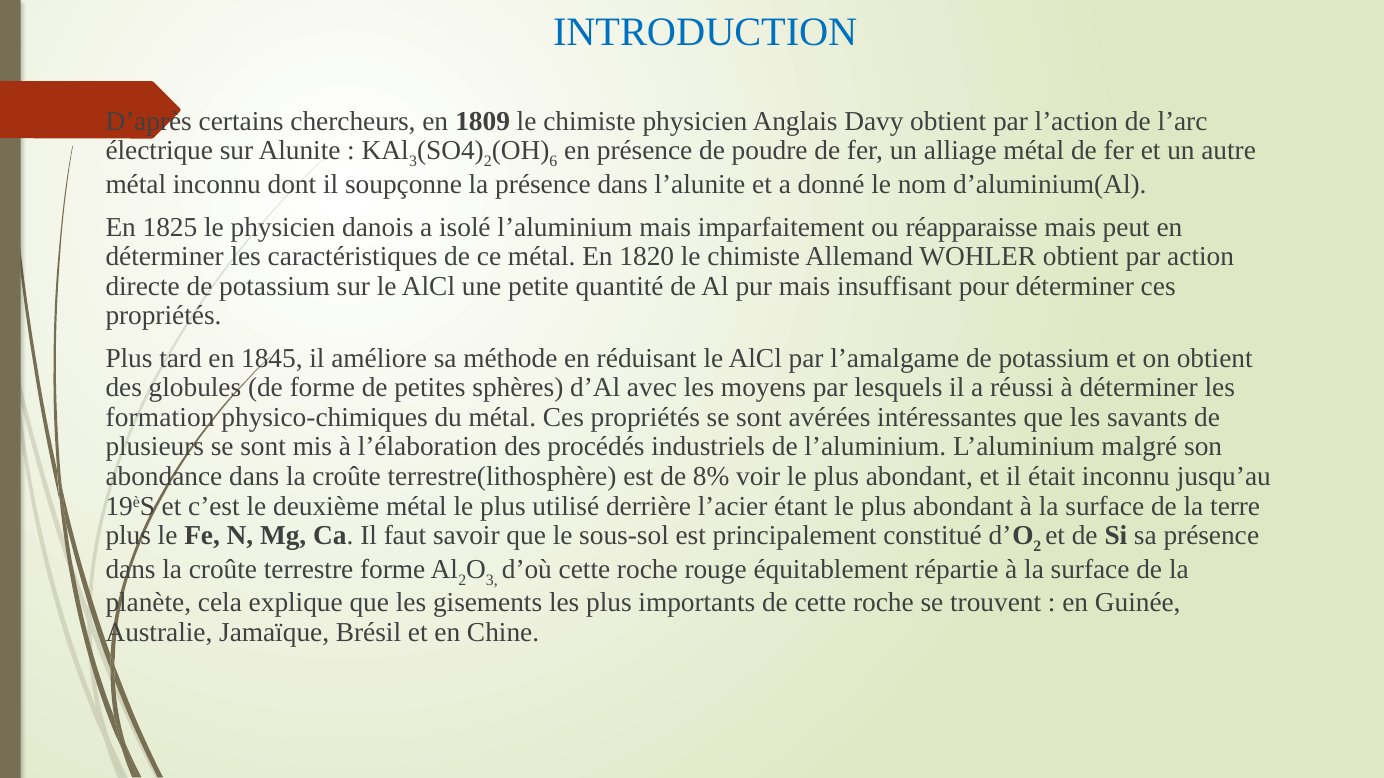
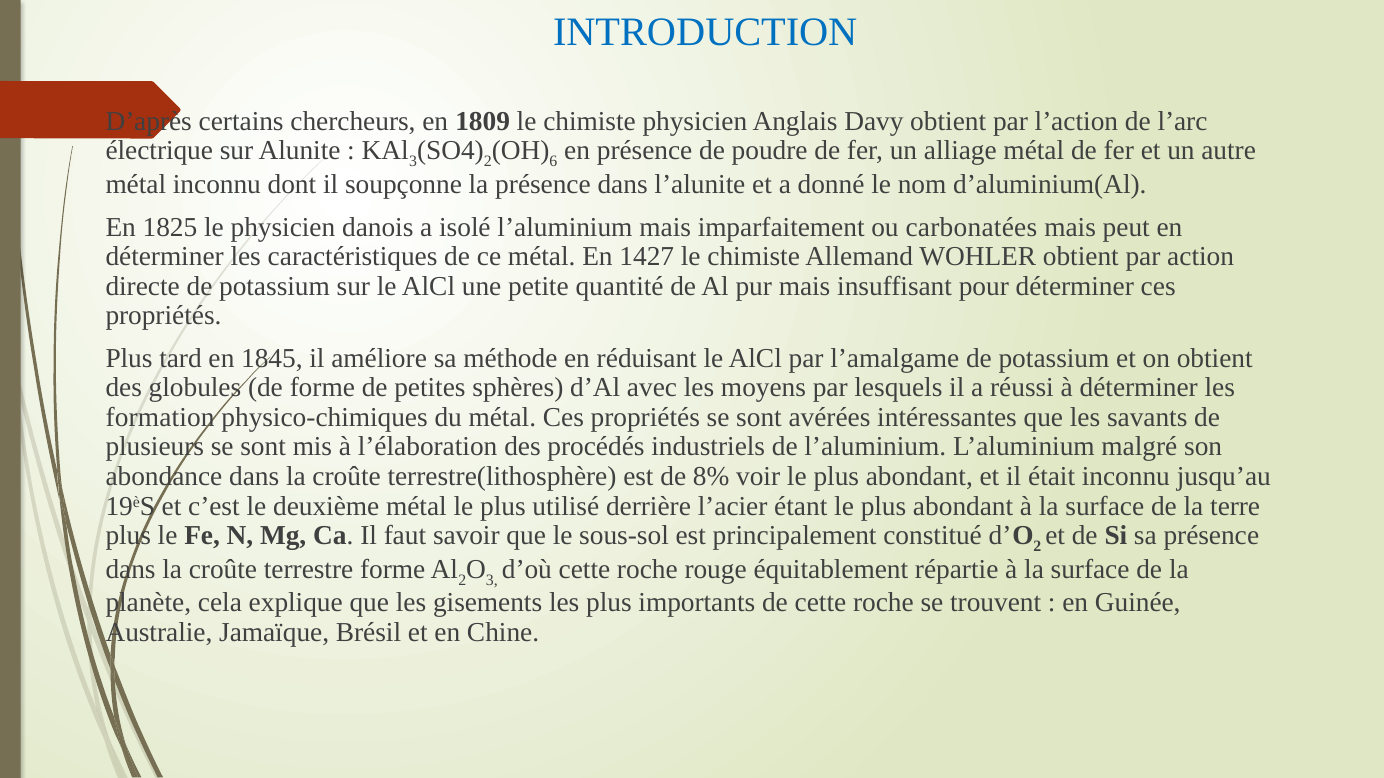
réapparaisse: réapparaisse -> carbonatées
1820: 1820 -> 1427
